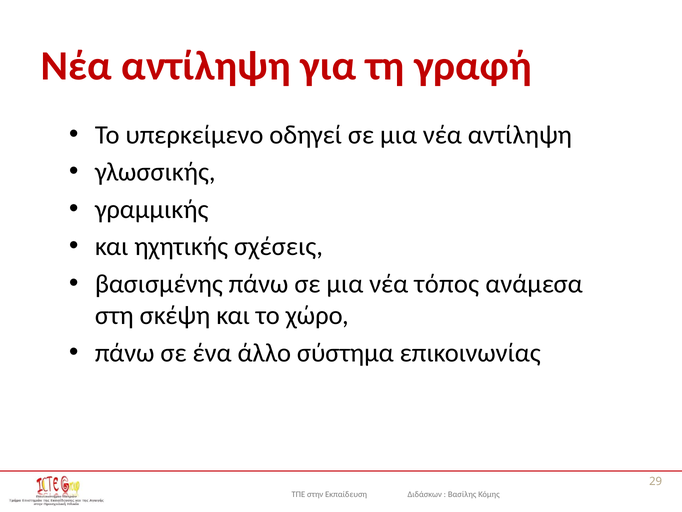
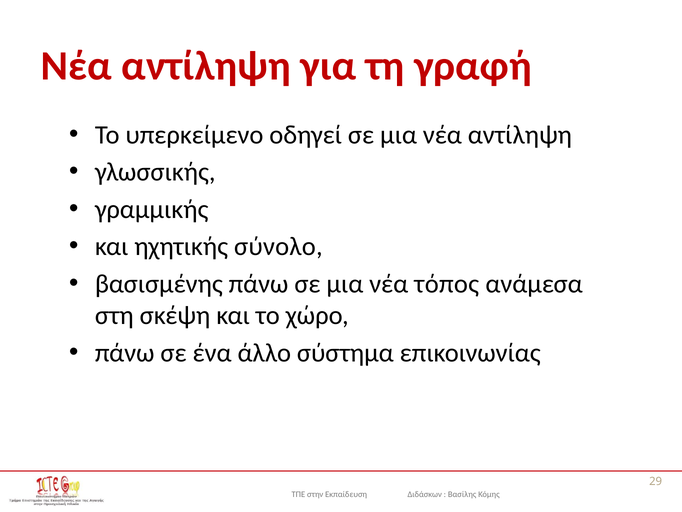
σχέσεις: σχέσεις -> σύνολο
